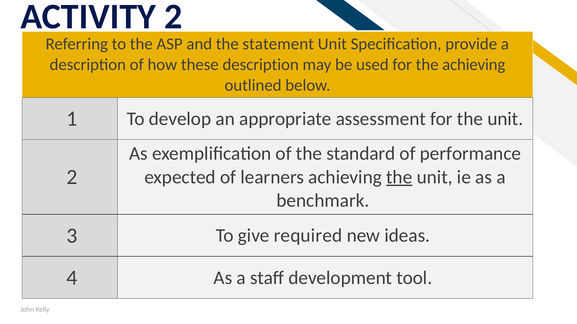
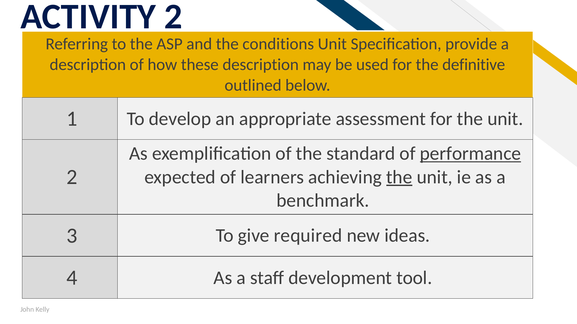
statement: statement -> conditions
the achieving: achieving -> definitive
performance underline: none -> present
